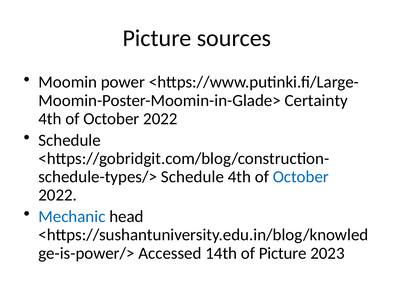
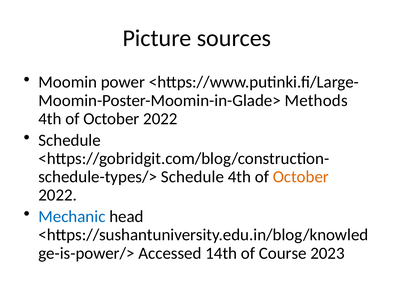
Certainty: Certainty -> Methods
October at (301, 177) colour: blue -> orange
of Picture: Picture -> Course
